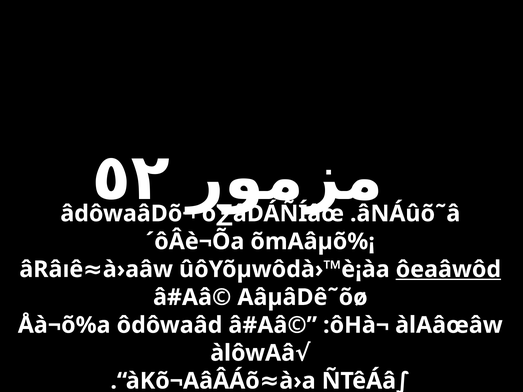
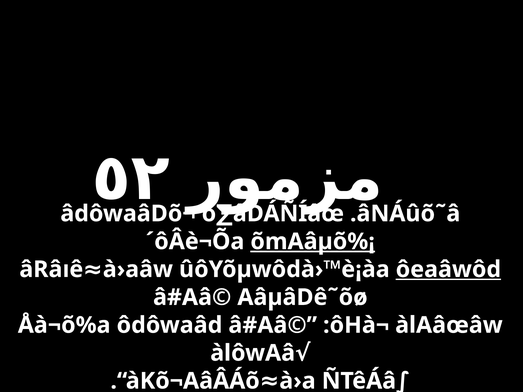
õmAâµõ%¡ underline: none -> present
